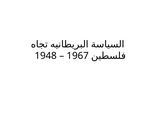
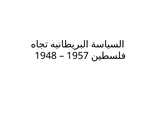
1967: 1967 -> 1957
